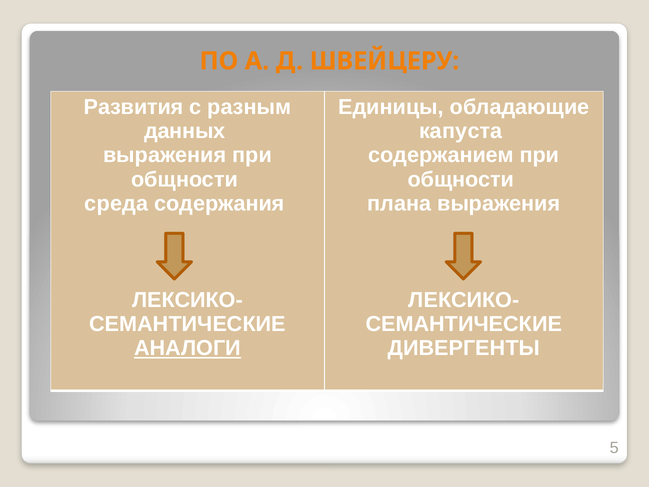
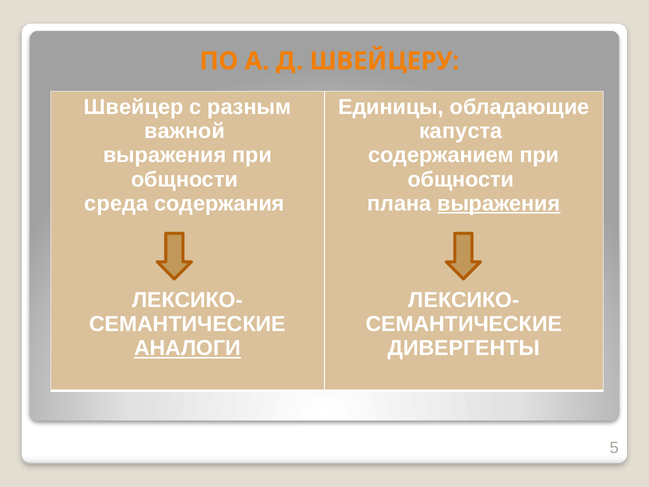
Развития: Развития -> Швейцер
данных: данных -> важной
выражения at (499, 203) underline: none -> present
